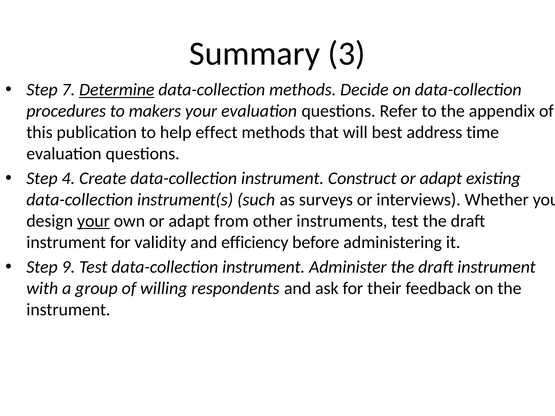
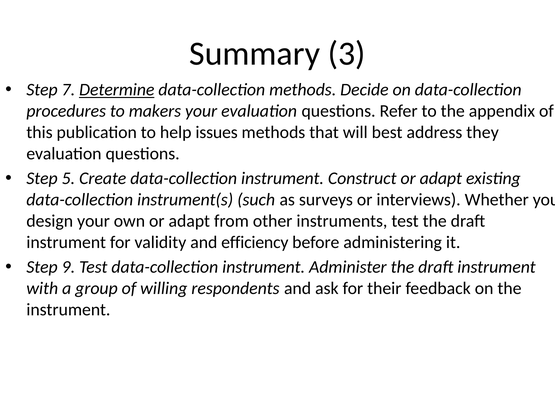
effect: effect -> issues
time: time -> they
4: 4 -> 5
your at (93, 221) underline: present -> none
